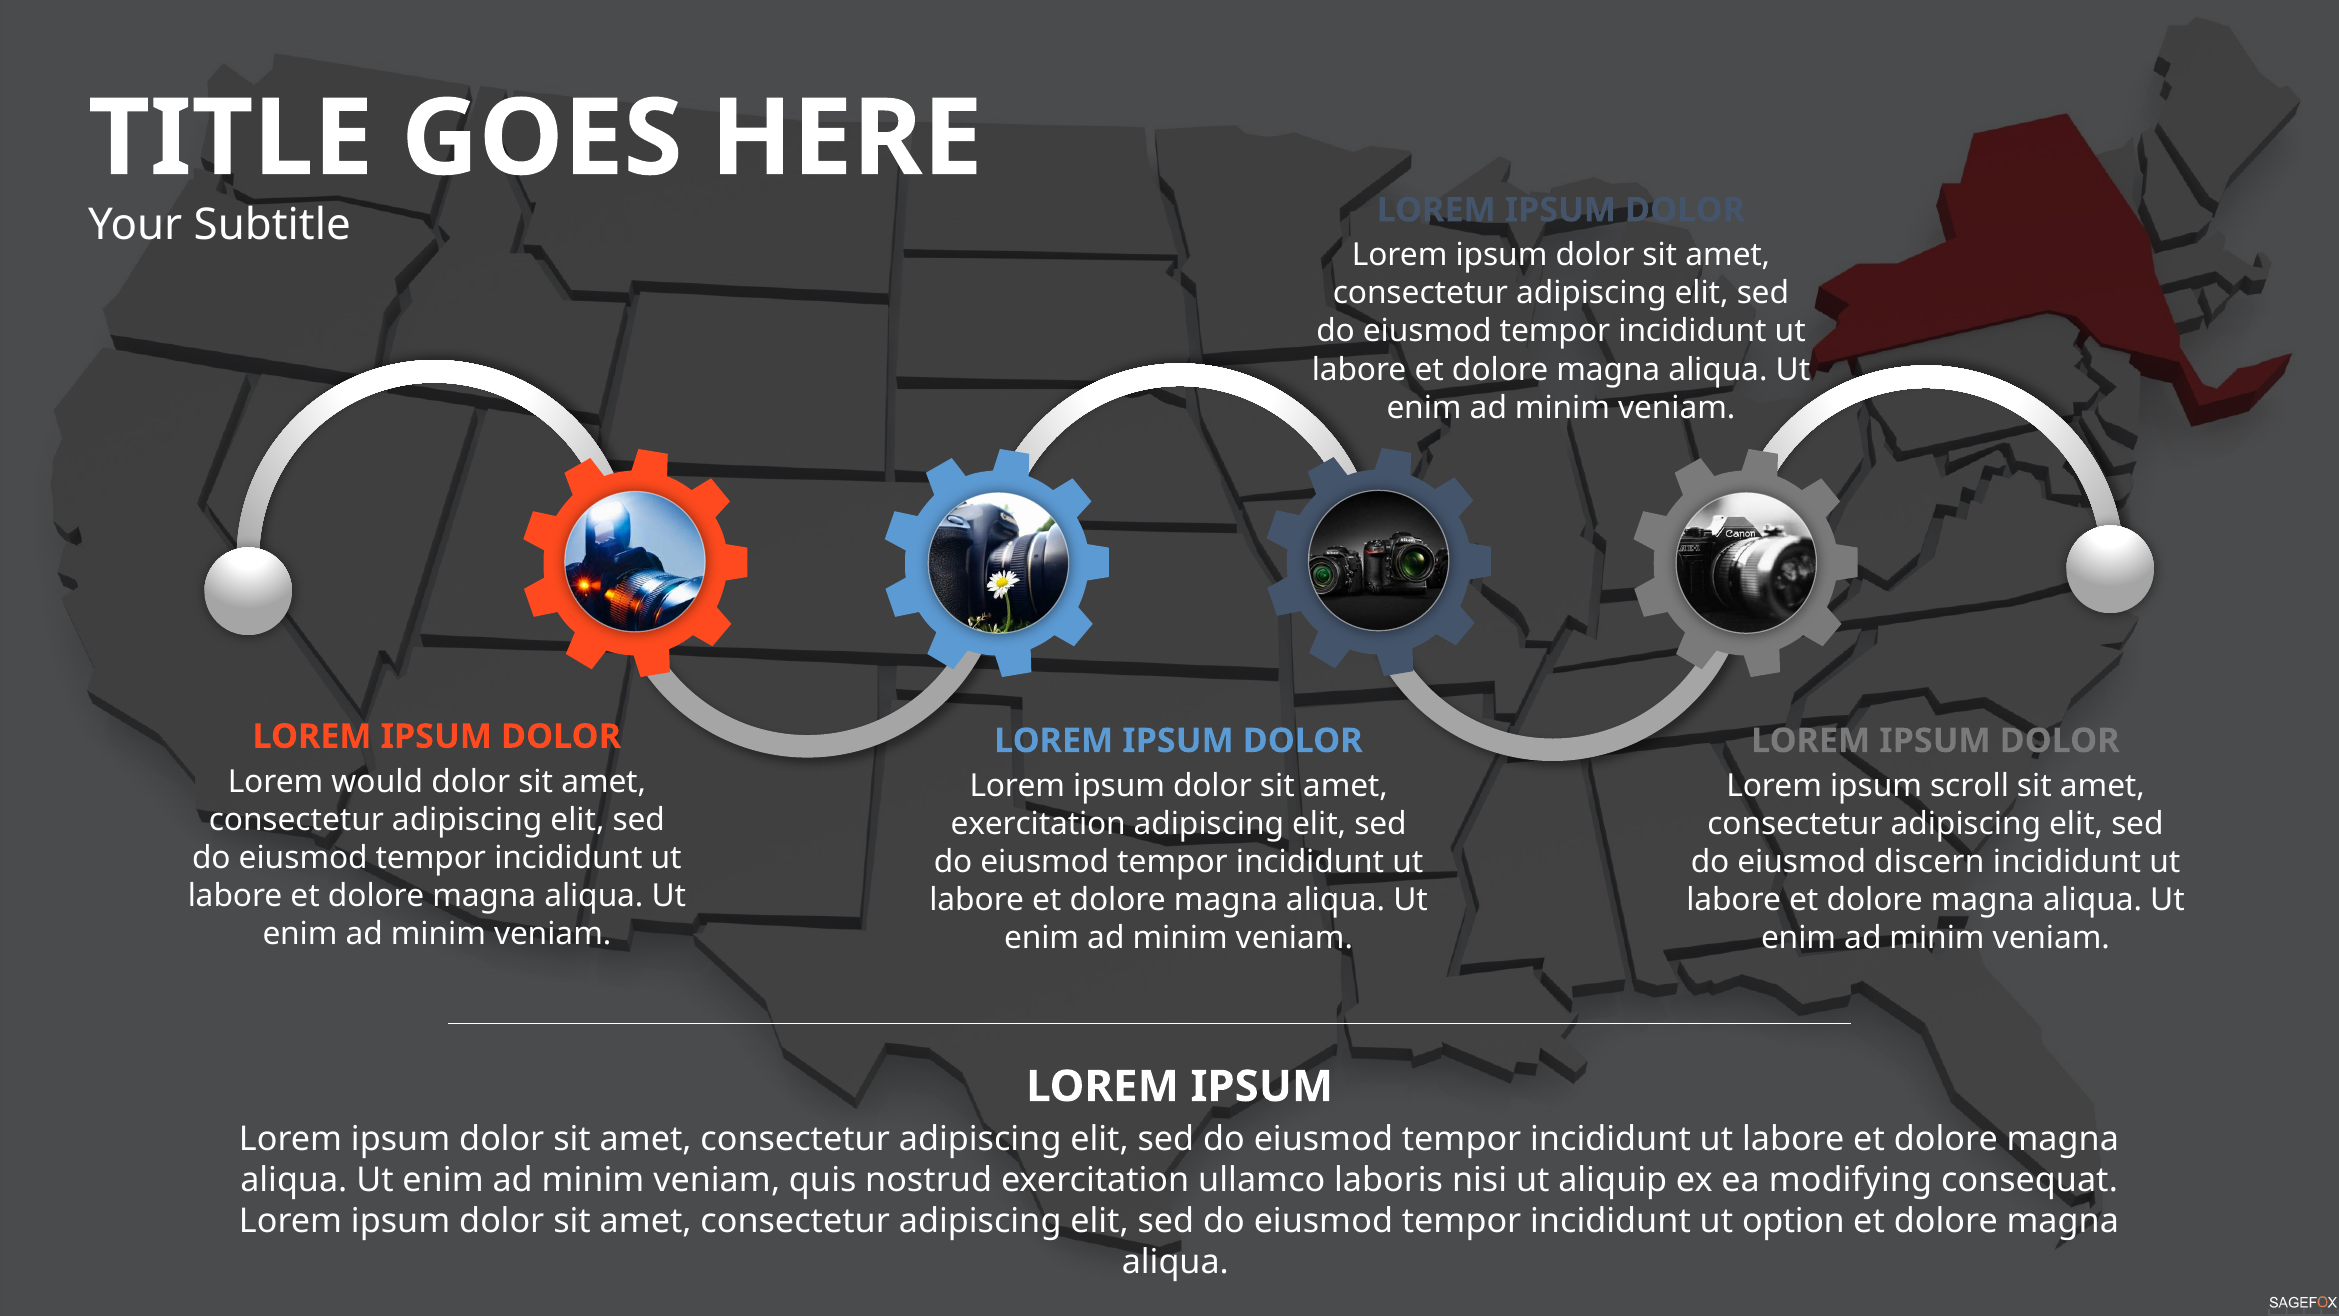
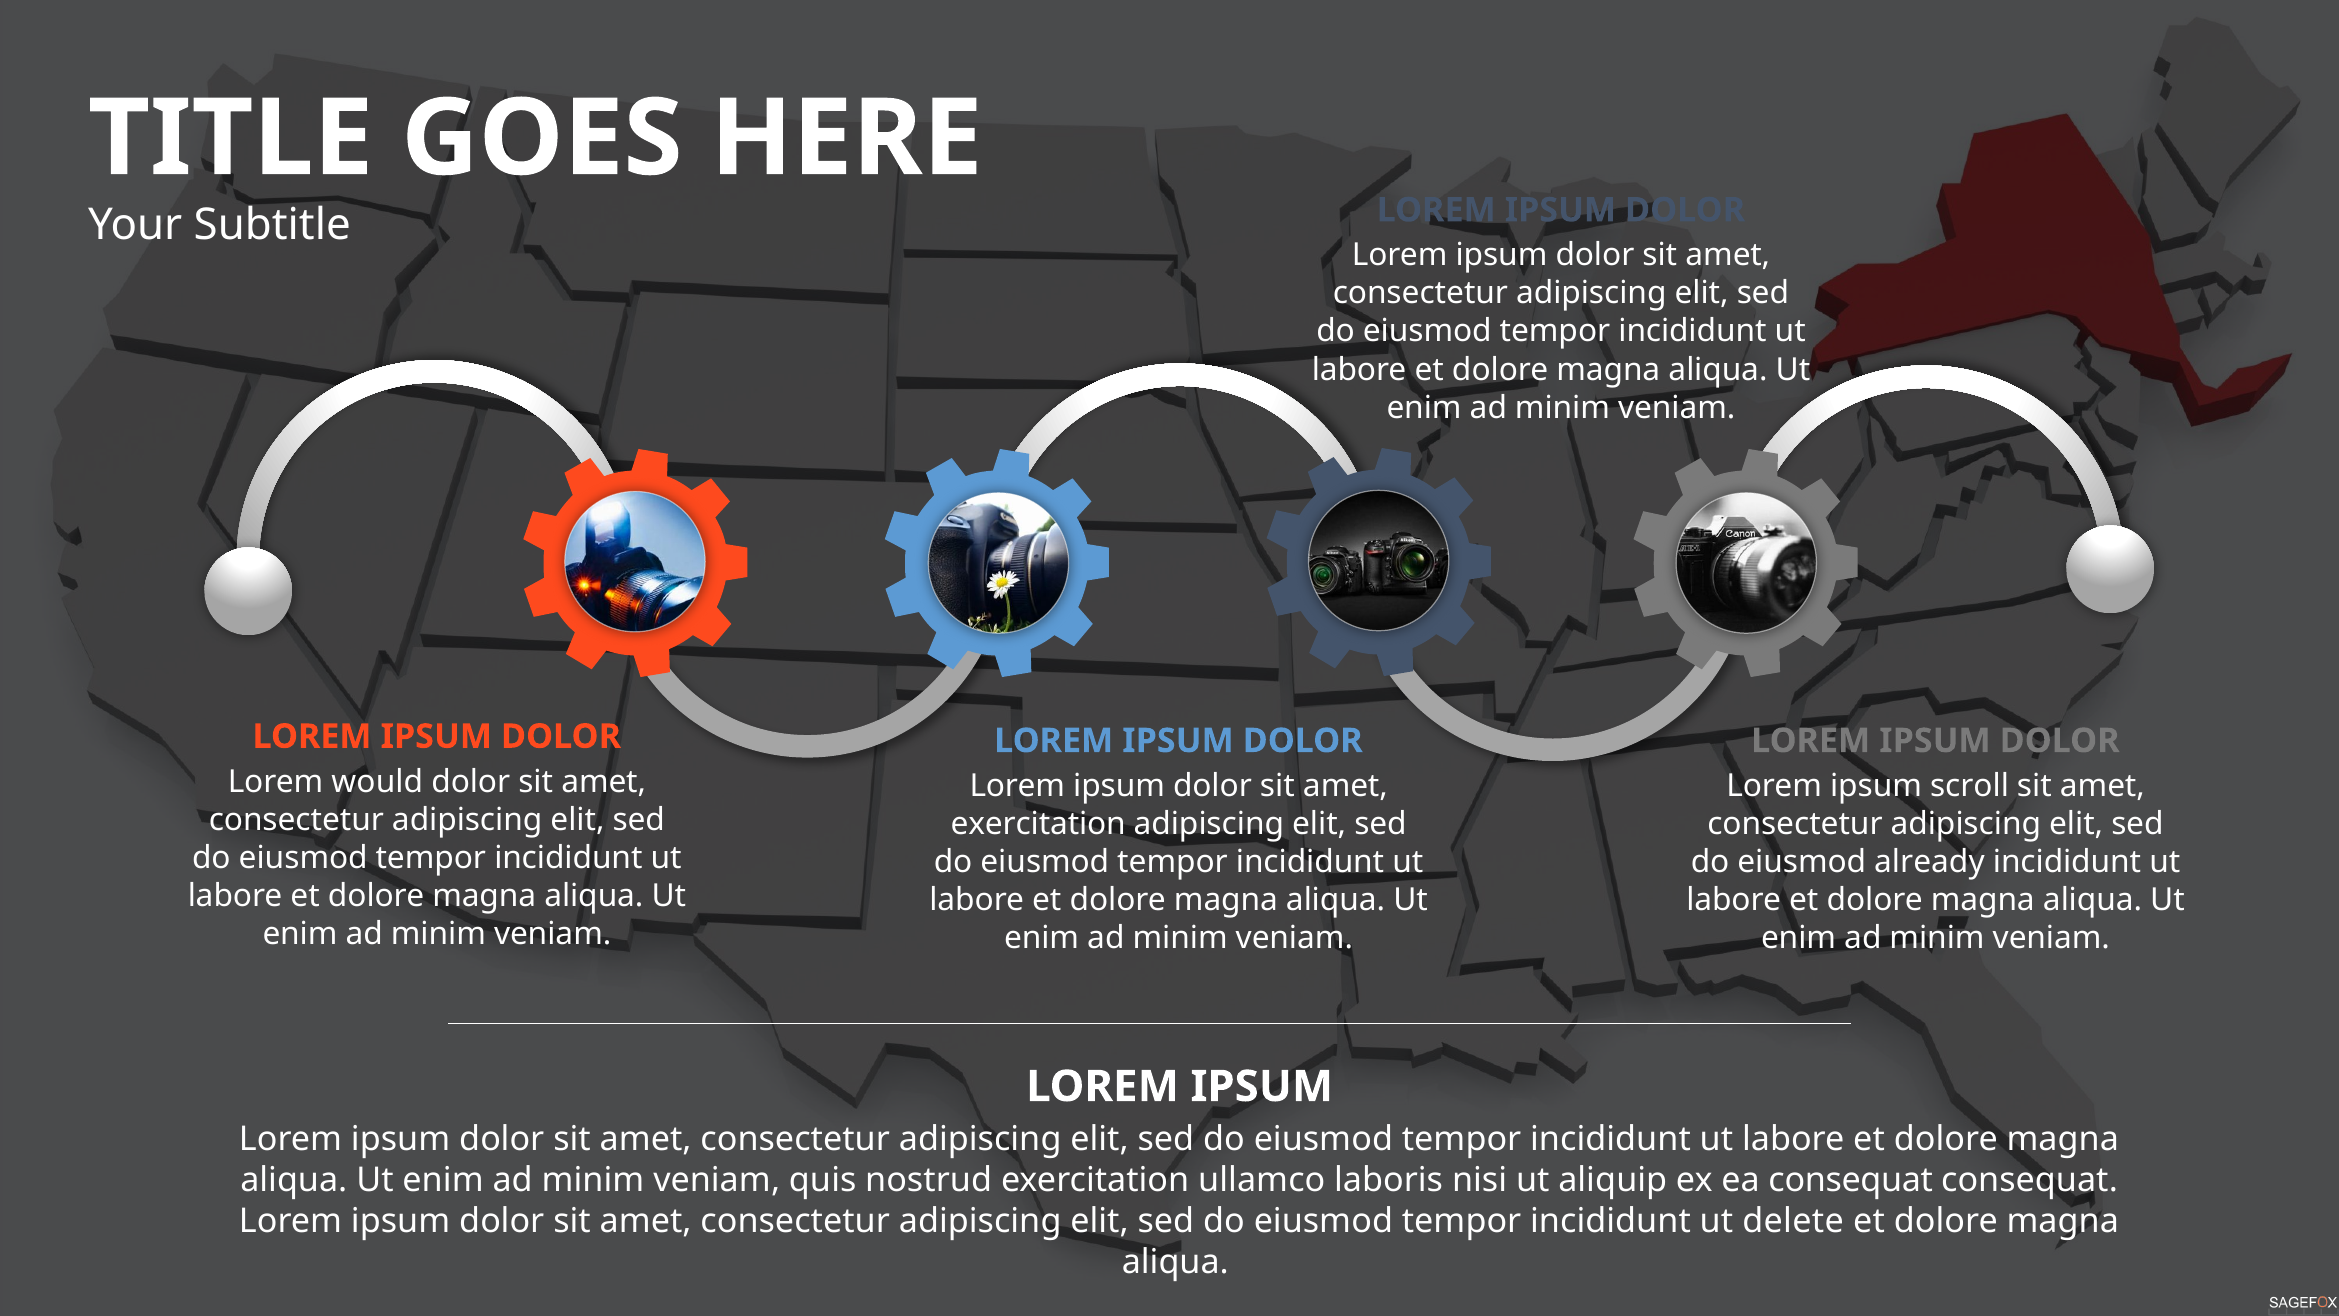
discern: discern -> already
ea modifying: modifying -> consequat
option: option -> delete
